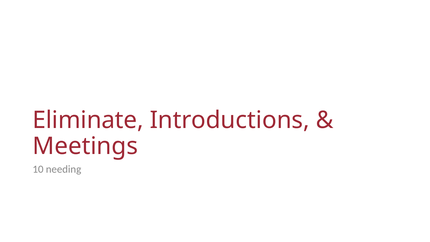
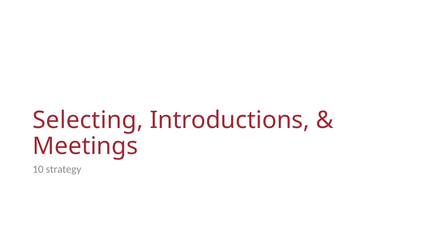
Eliminate: Eliminate -> Selecting
needing: needing -> strategy
